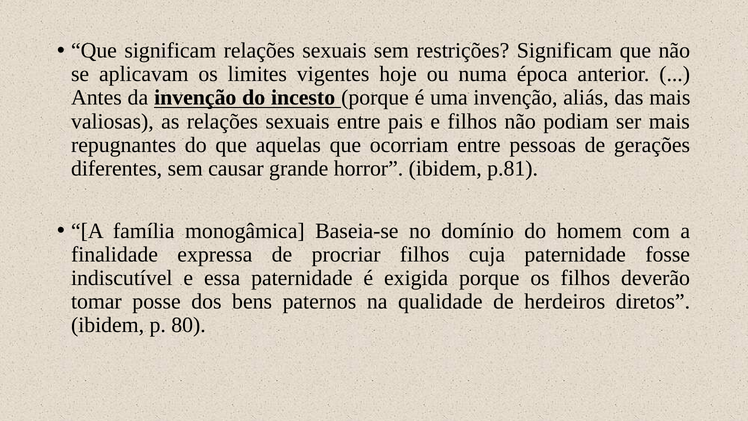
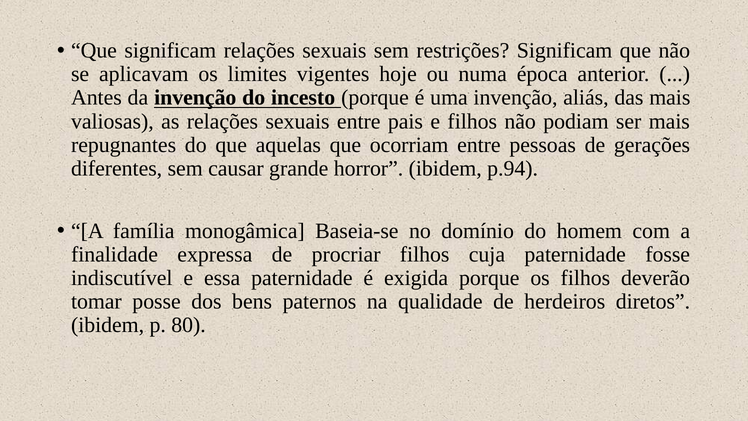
p.81: p.81 -> p.94
